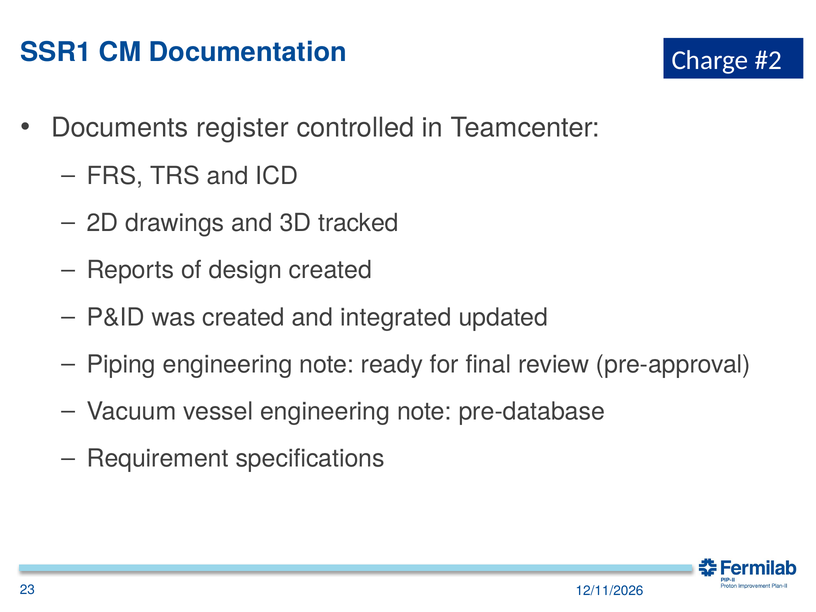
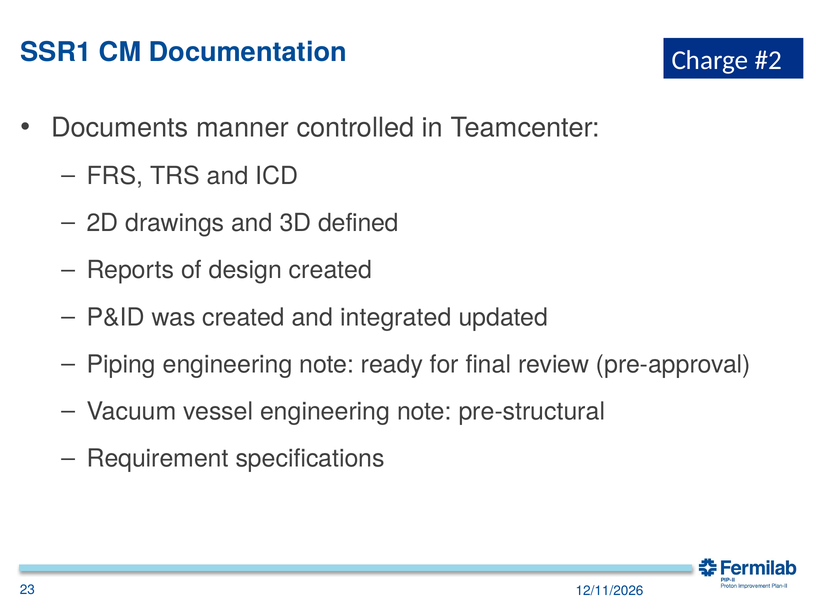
register: register -> manner
tracked: tracked -> defined
pre-database: pre-database -> pre-structural
